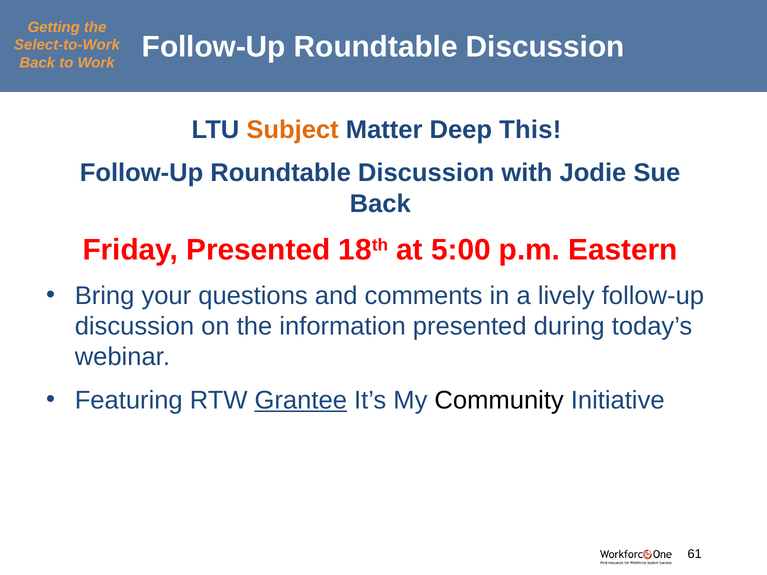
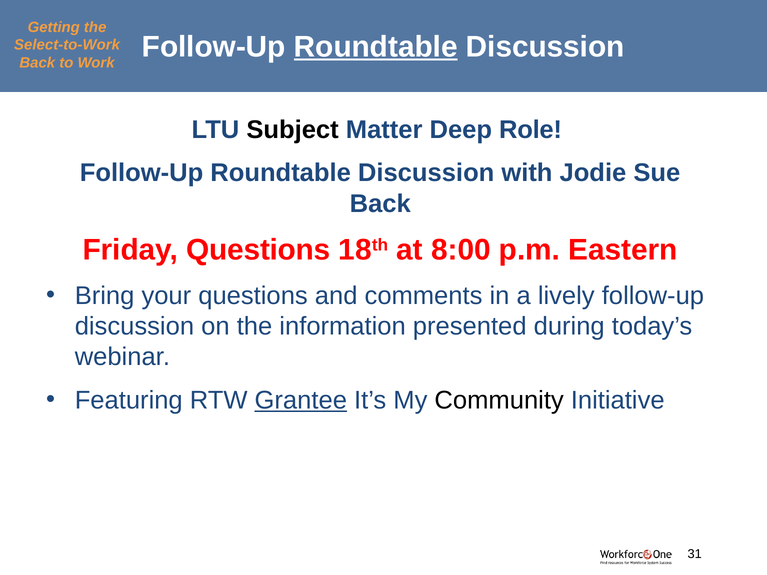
Roundtable at (376, 47) underline: none -> present
Subject colour: orange -> black
This: This -> Role
Friday Presented: Presented -> Questions
5:00: 5:00 -> 8:00
61: 61 -> 31
